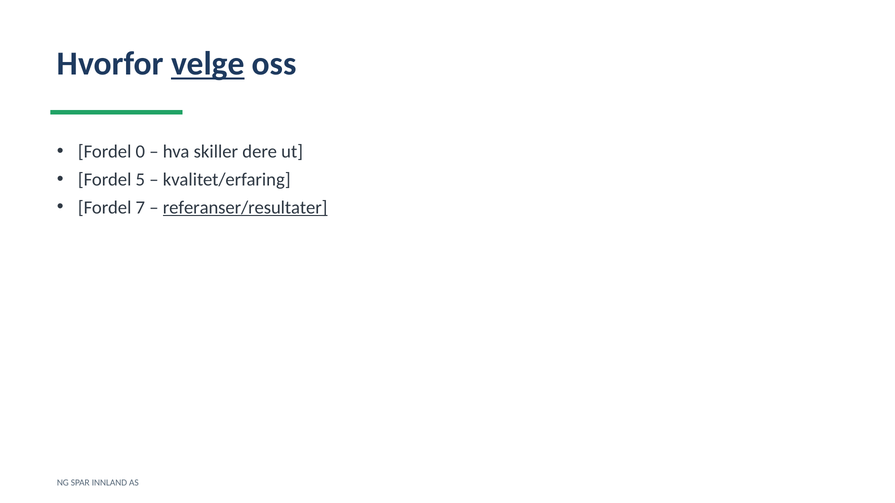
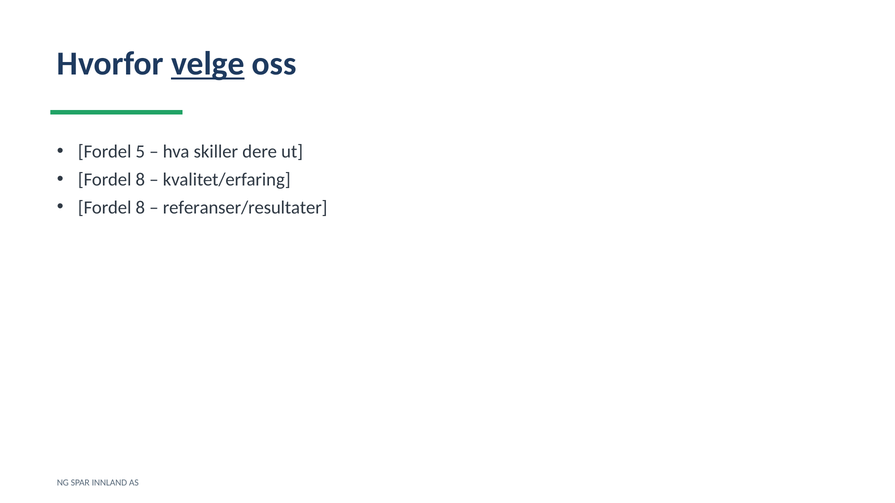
0: 0 -> 5
5 at (140, 180): 5 -> 8
7 at (140, 208): 7 -> 8
referanser/resultater underline: present -> none
